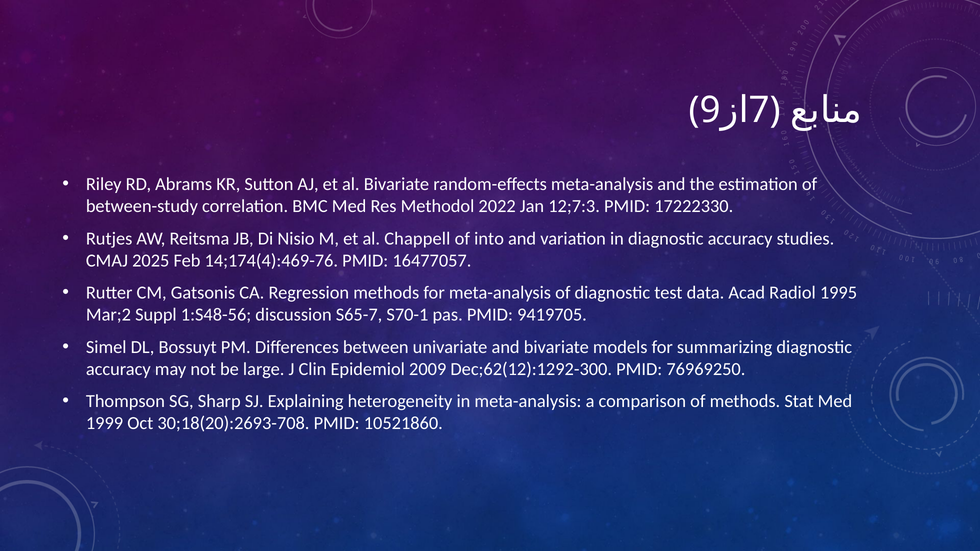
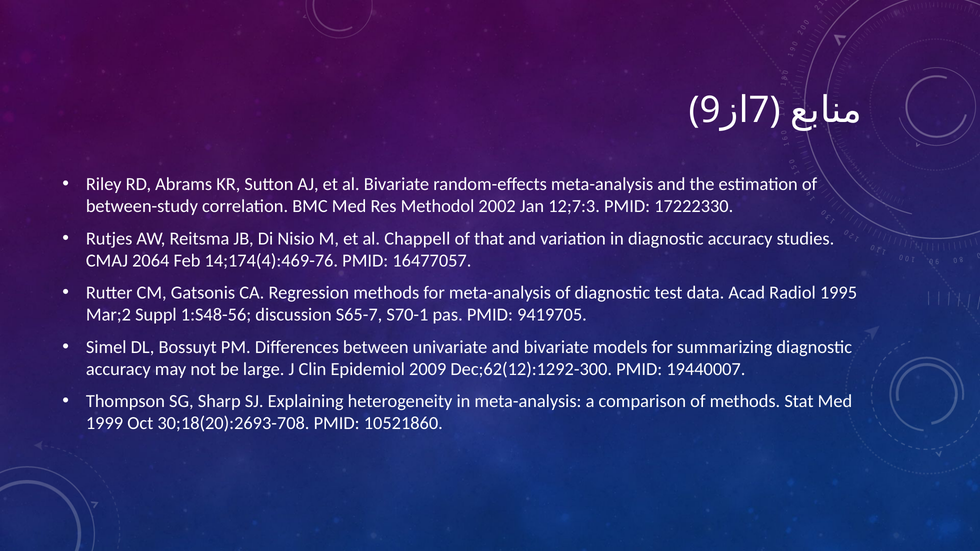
2022: 2022 -> 2002
into: into -> that
2025: 2025 -> 2064
76969250: 76969250 -> 19440007
